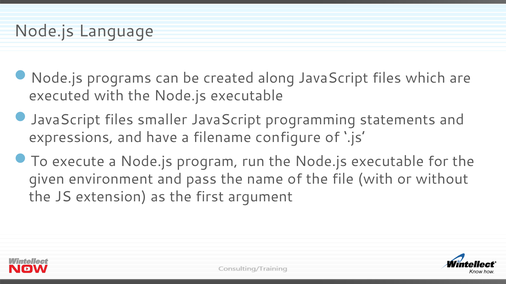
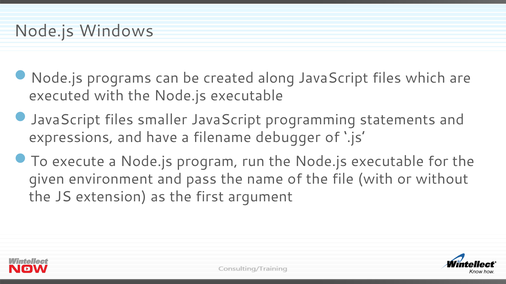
Language: Language -> Windows
configure: configure -> debugger
